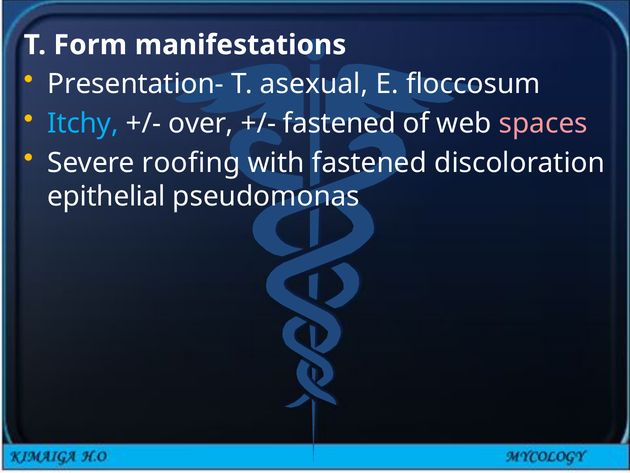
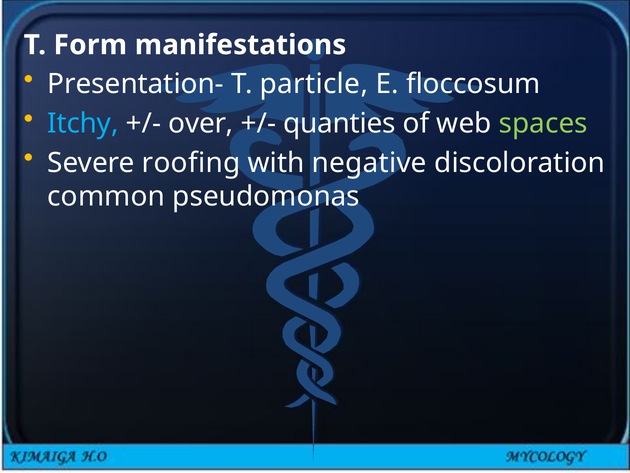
asexual: asexual -> particle
fastened at (339, 123): fastened -> quanties
spaces colour: pink -> light green
with fastened: fastened -> negative
epithelial: epithelial -> common
